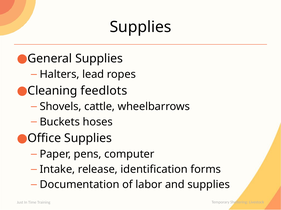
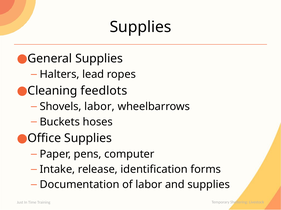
Shovels cattle: cattle -> labor
